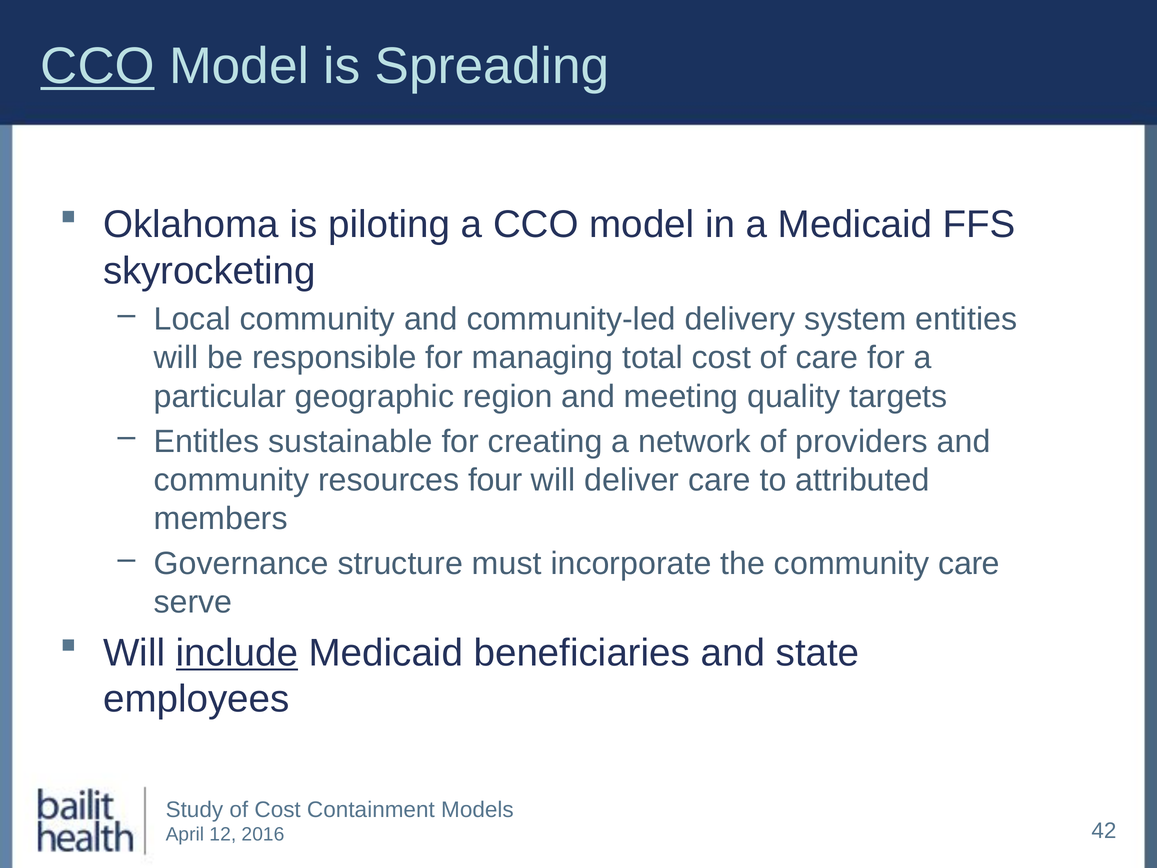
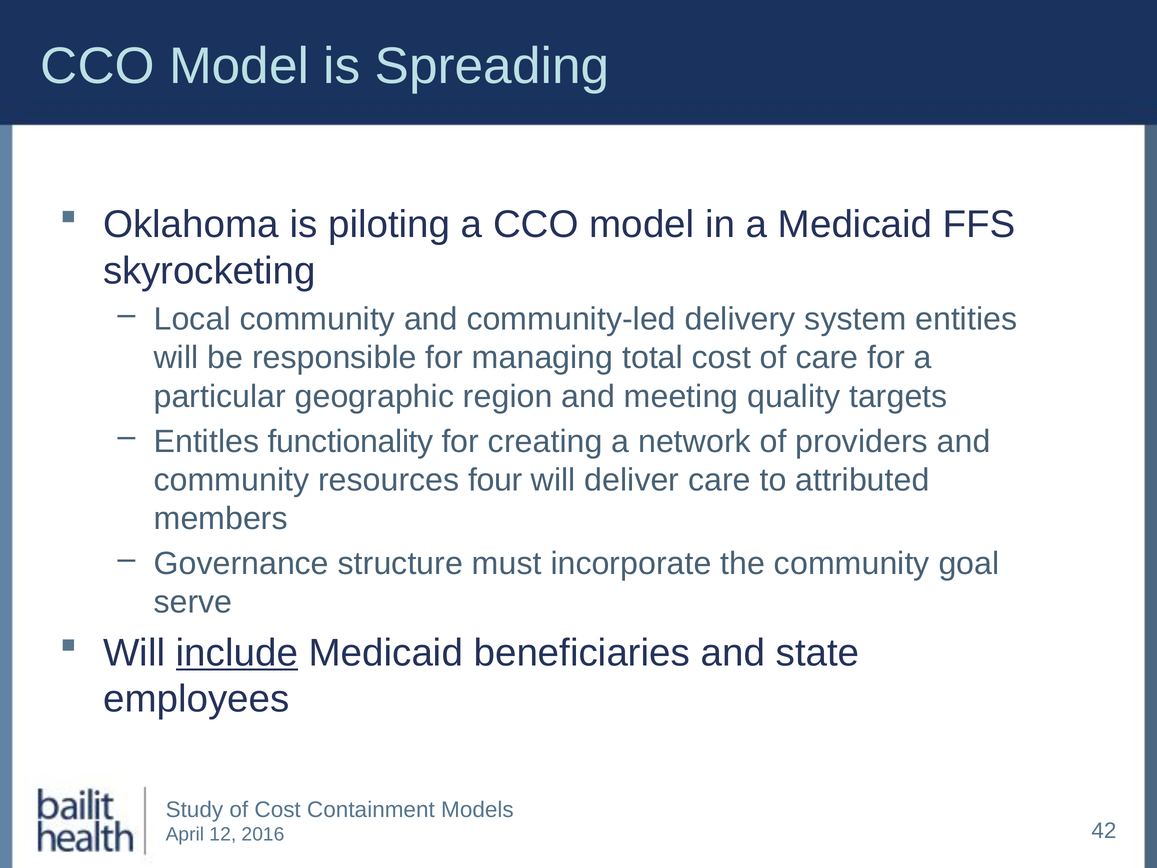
CCO at (98, 66) underline: present -> none
sustainable: sustainable -> functionality
community care: care -> goal
